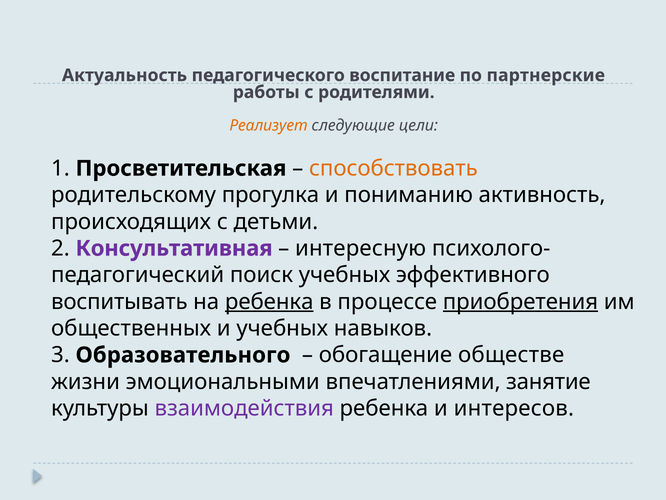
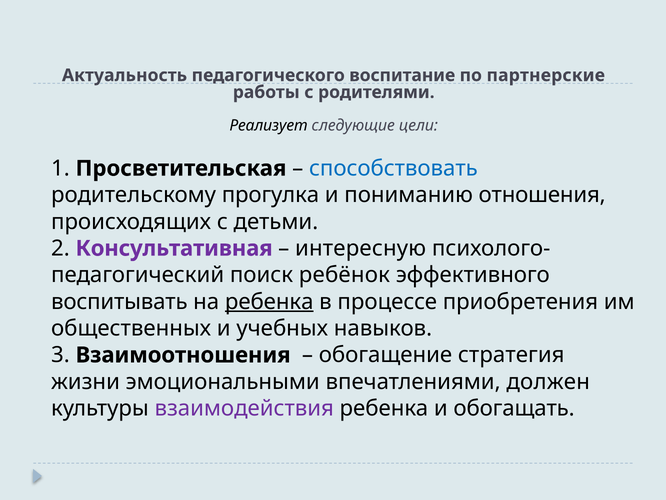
Реализует colour: orange -> black
способствовать colour: orange -> blue
активность: активность -> отношения
поиск учебных: учебных -> ребёнок
приобретения underline: present -> none
Образовательного: Образовательного -> Взаимоотношения
обществе: обществе -> стратегия
занятие: занятие -> должен
интересов: интересов -> обогащать
